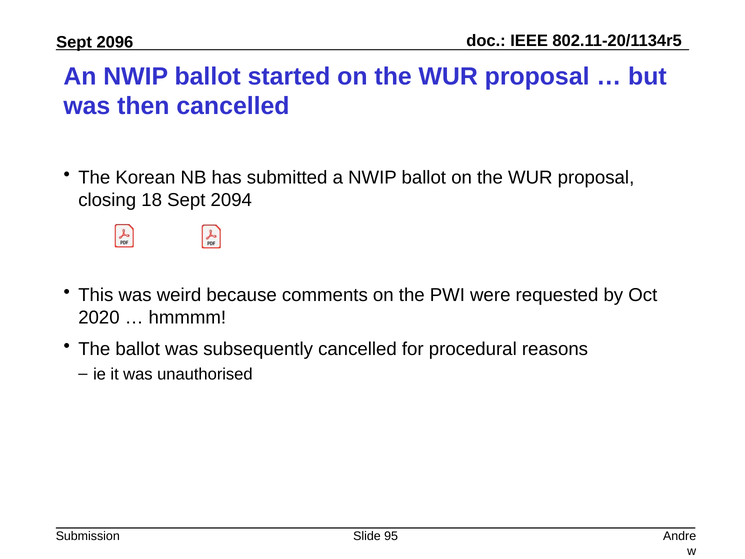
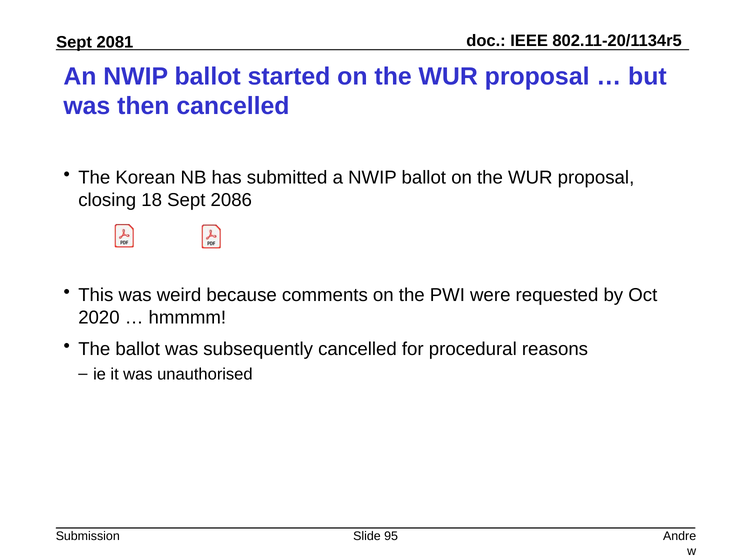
2096: 2096 -> 2081
2094: 2094 -> 2086
